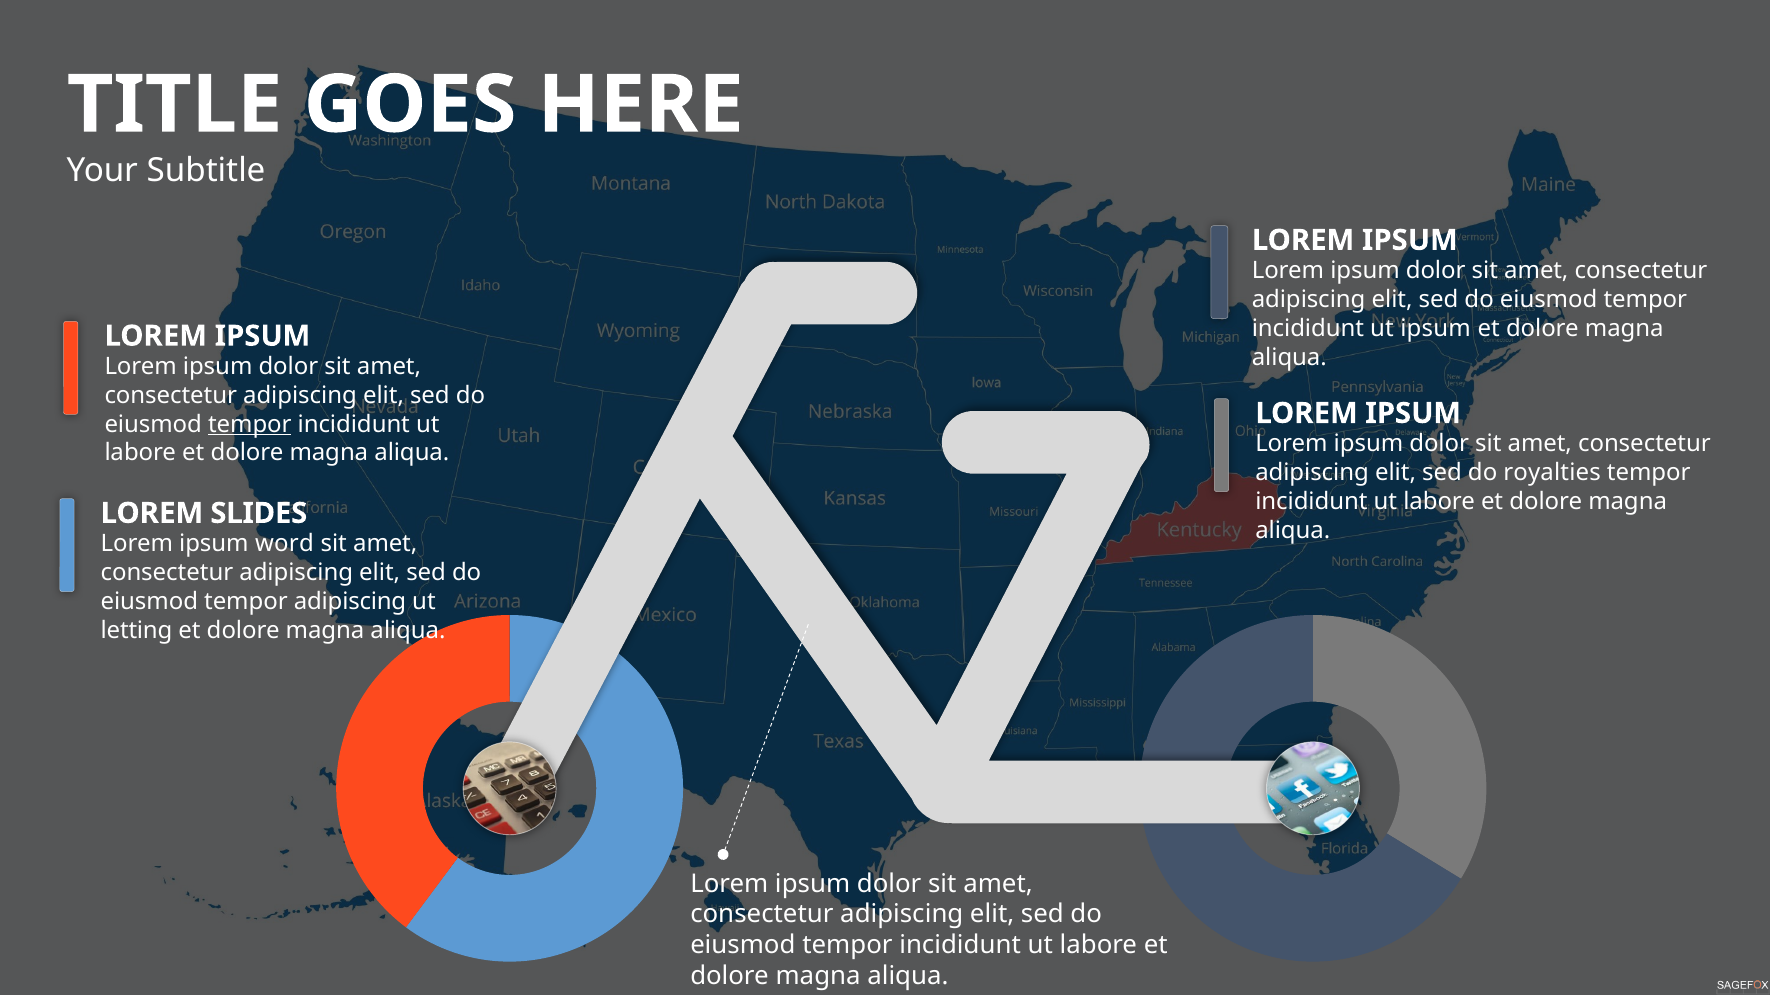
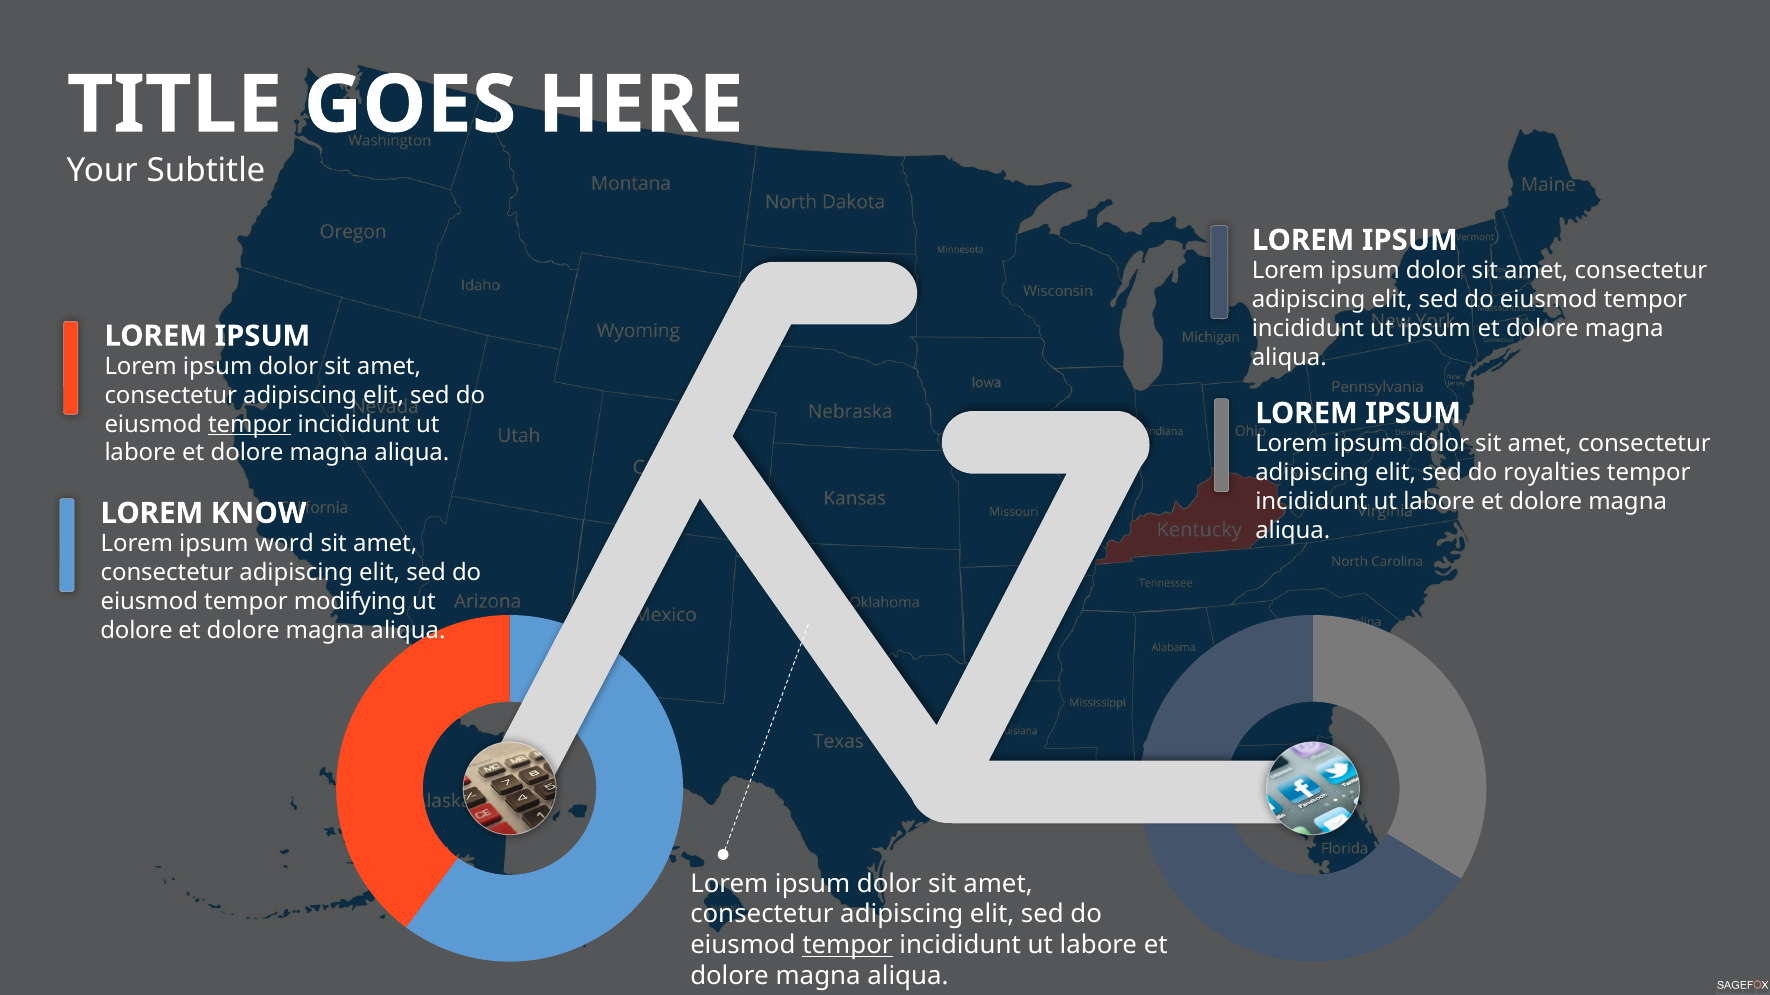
SLIDES: SLIDES -> KNOW
tempor adipiscing: adipiscing -> modifying
letting at (137, 631): letting -> dolore
tempor at (847, 946) underline: none -> present
